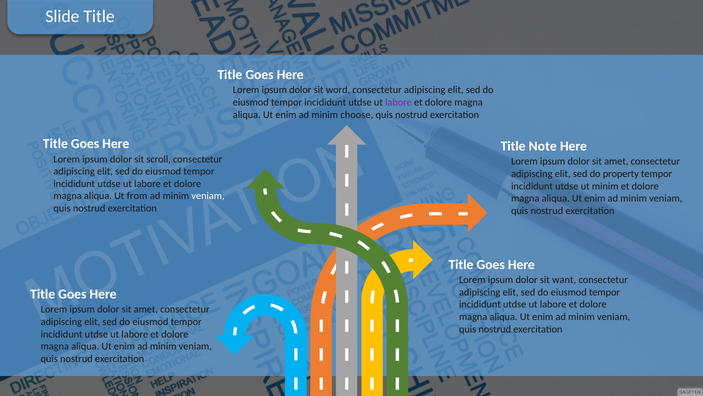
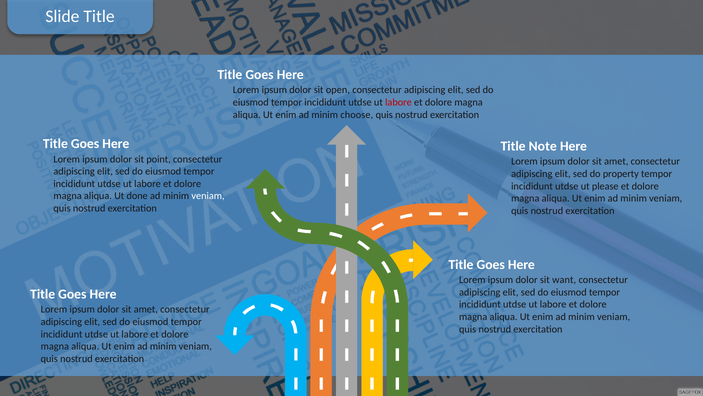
word: word -> open
labore at (398, 102) colour: purple -> red
scroll: scroll -> point
ut minim: minim -> please
from: from -> done
